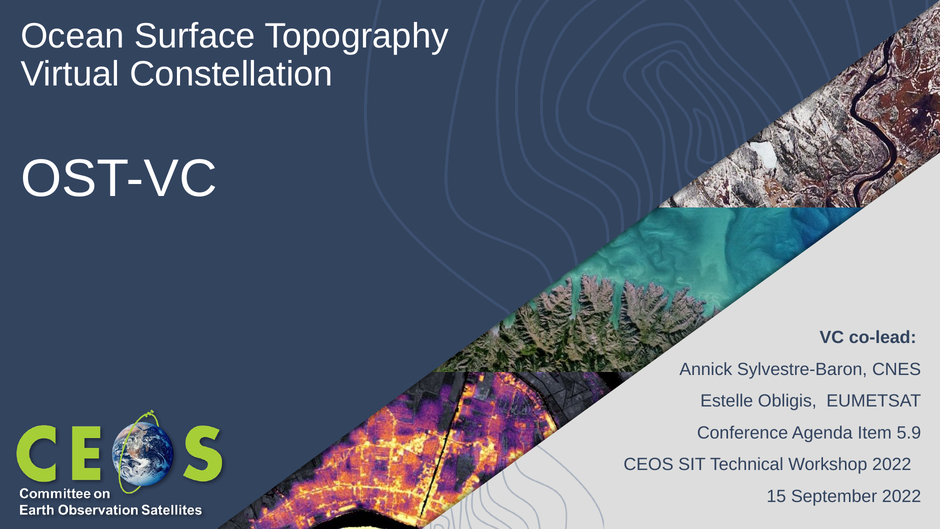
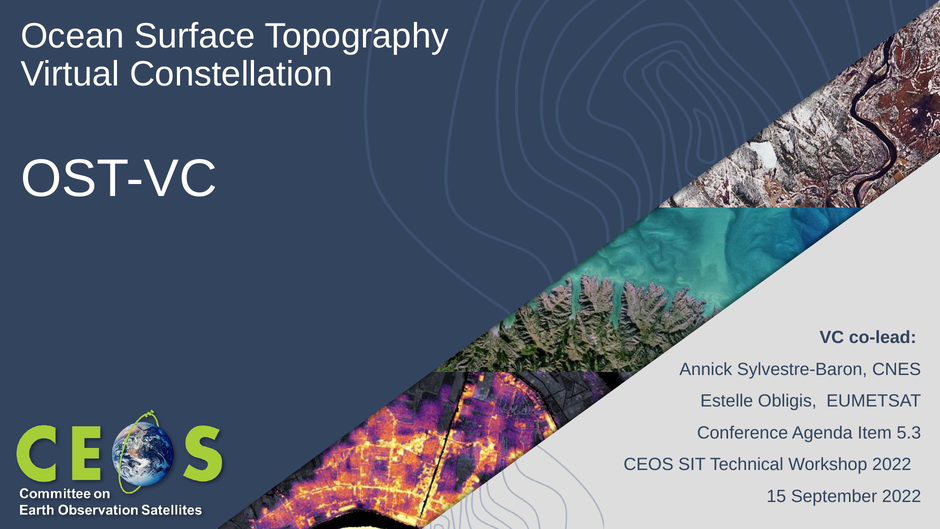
5.9: 5.9 -> 5.3
